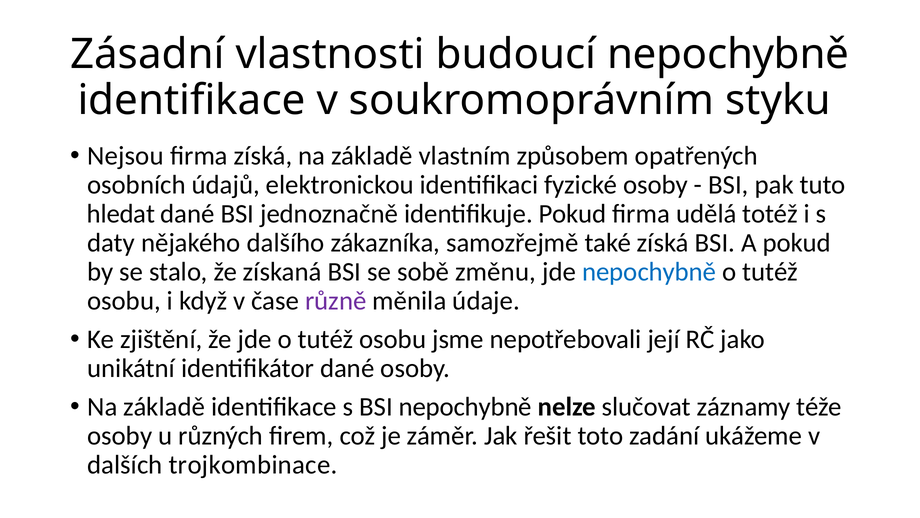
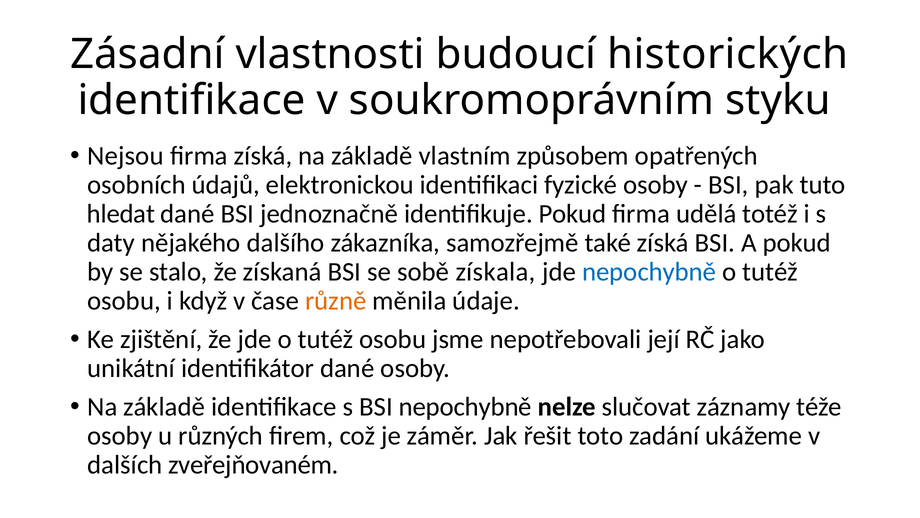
budoucí nepochybně: nepochybně -> historických
změnu: změnu -> získala
různě colour: purple -> orange
trojkombinace: trojkombinace -> zveřejňovaném
